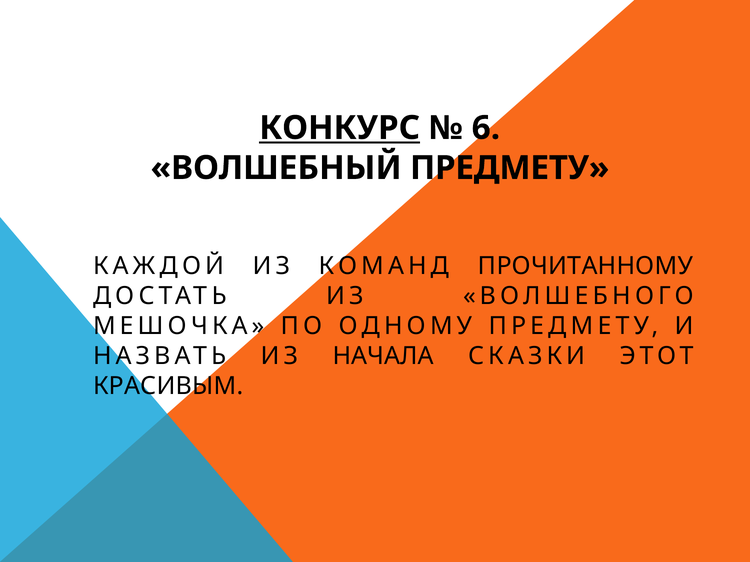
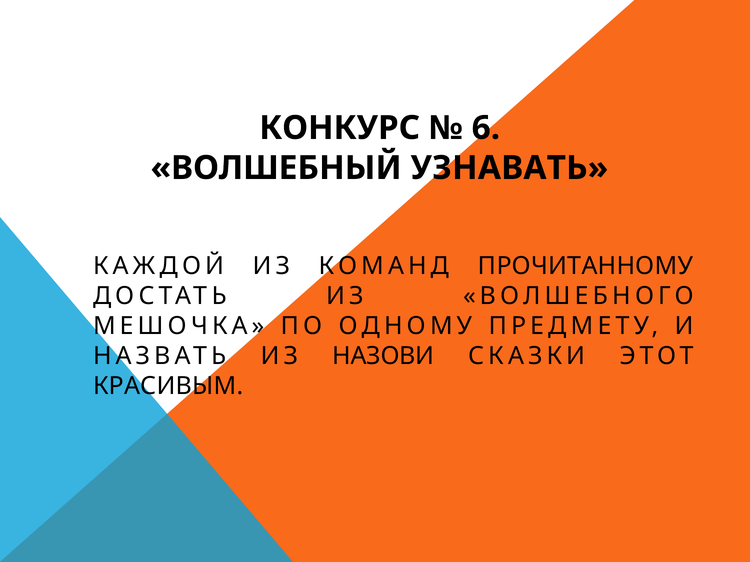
КОНКУРС underline: present -> none
ВОЛШЕБНЫЙ ПРЕДМЕТУ: ПРЕДМЕТУ -> УЗНАВАТЬ
НАЧАЛА: НАЧАЛА -> НАЗОВИ
